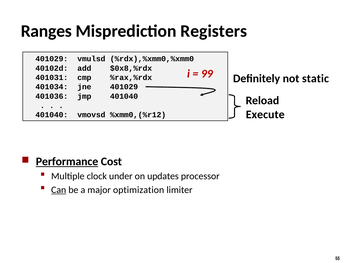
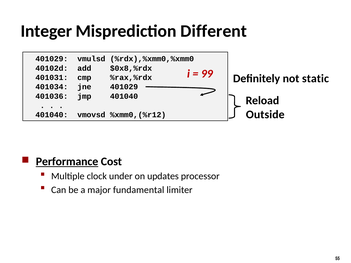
Ranges: Ranges -> Integer
Registers: Registers -> Different
Execute: Execute -> Outside
Can underline: present -> none
optimization: optimization -> fundamental
